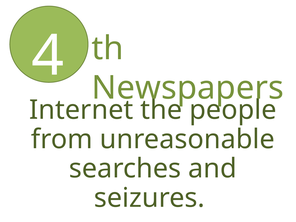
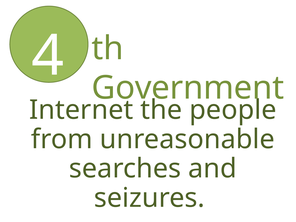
Newspapers: Newspapers -> Government
